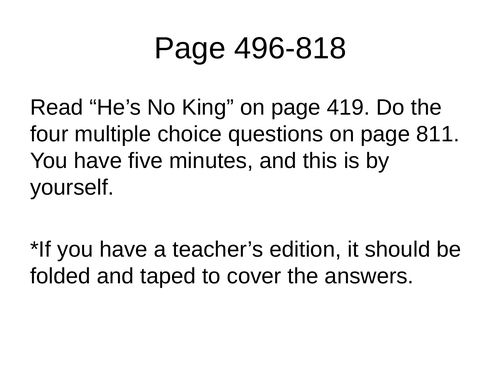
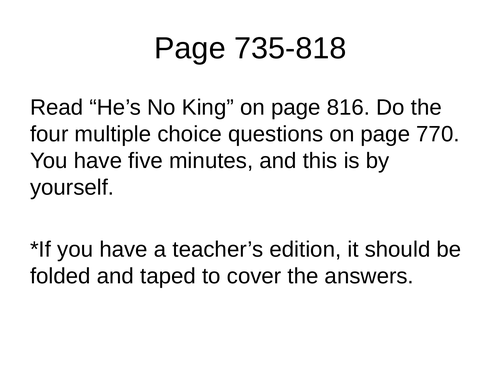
496-818: 496-818 -> 735-818
419: 419 -> 816
811: 811 -> 770
